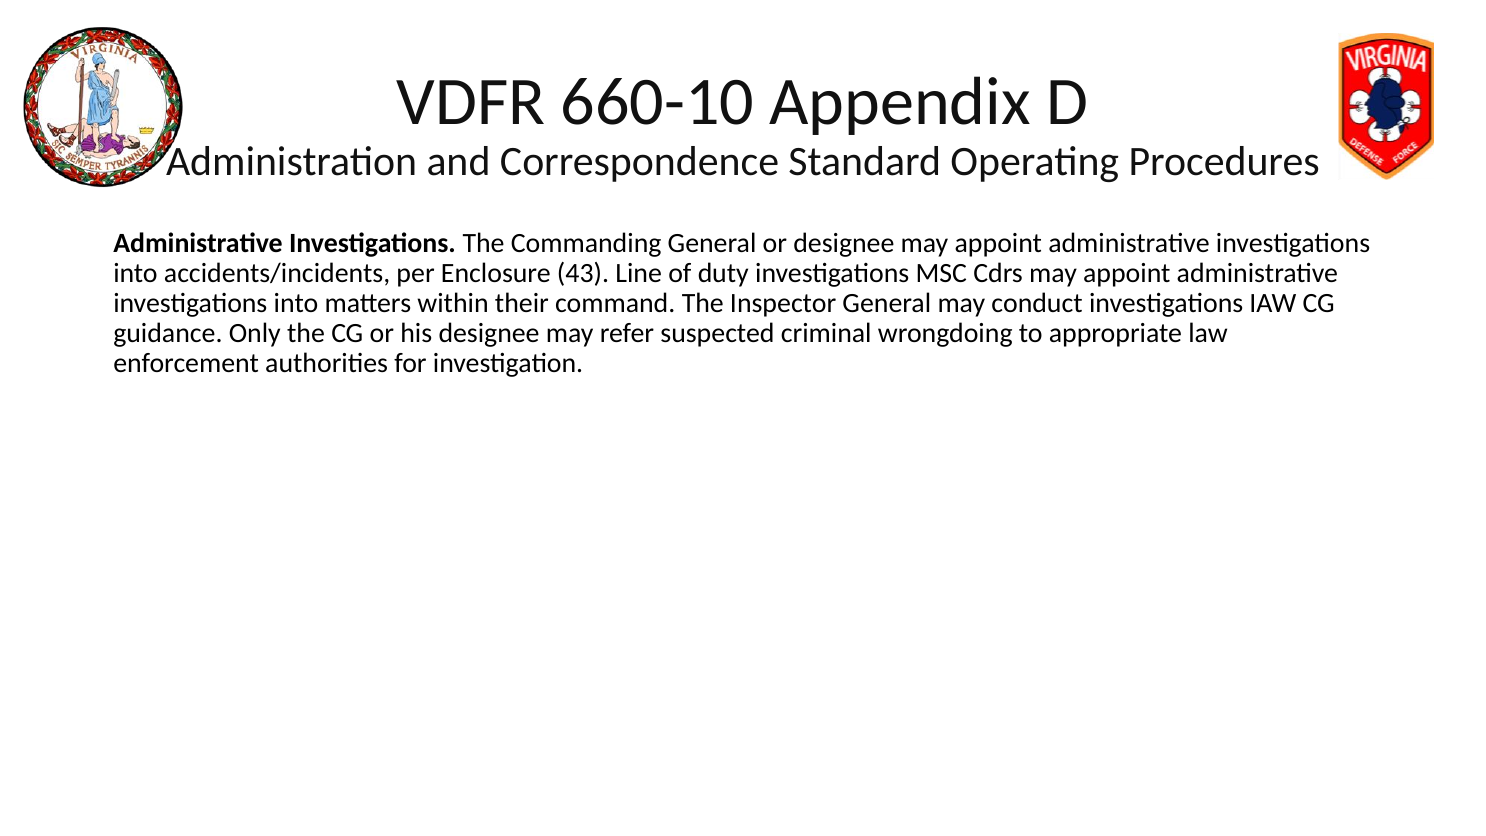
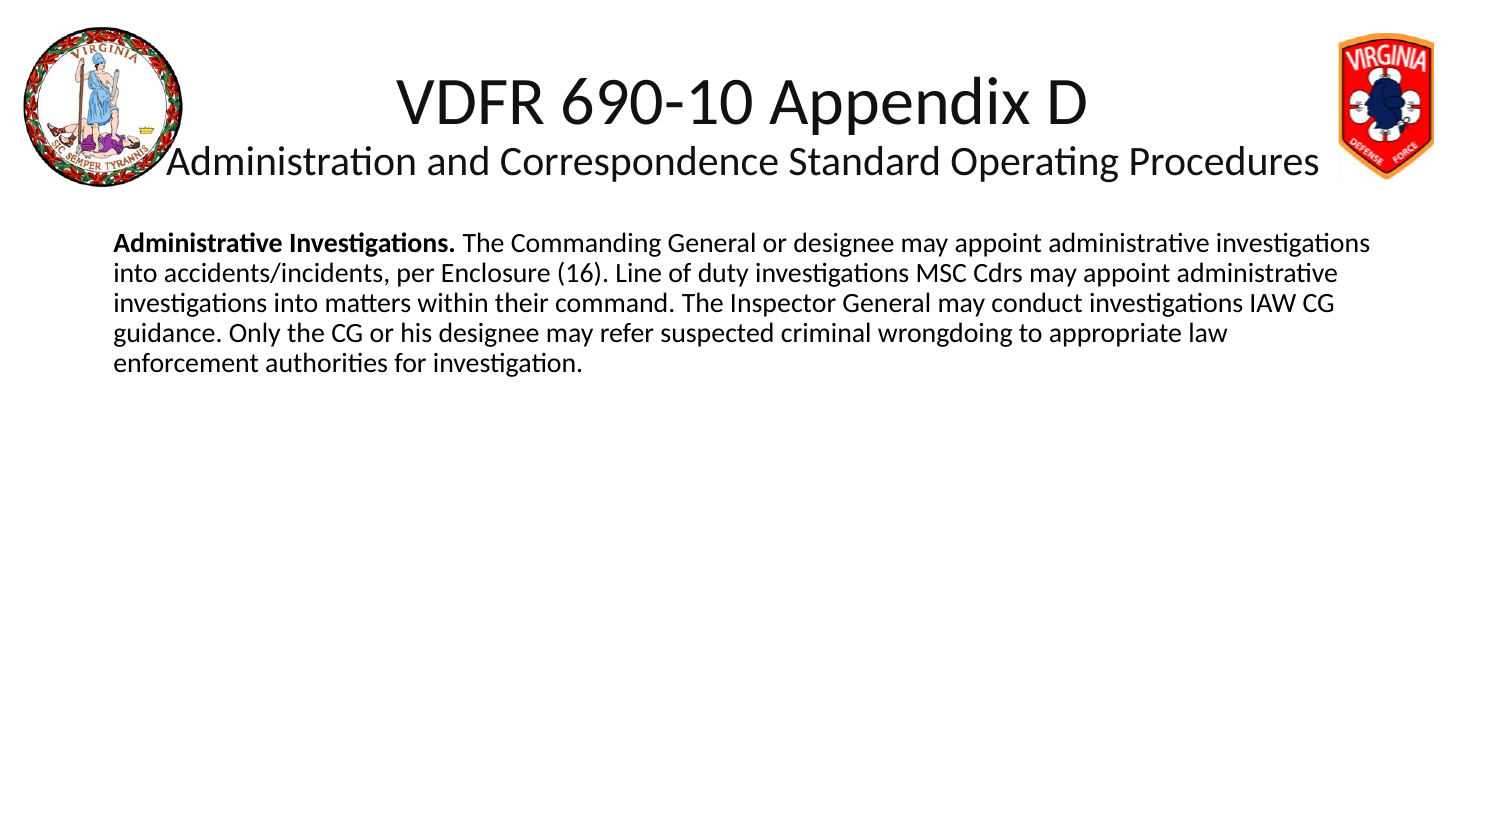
660-10: 660-10 -> 690-10
43: 43 -> 16
